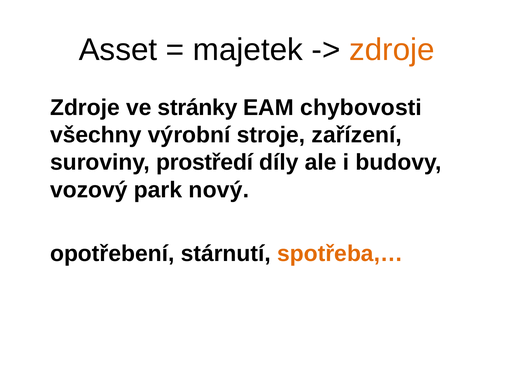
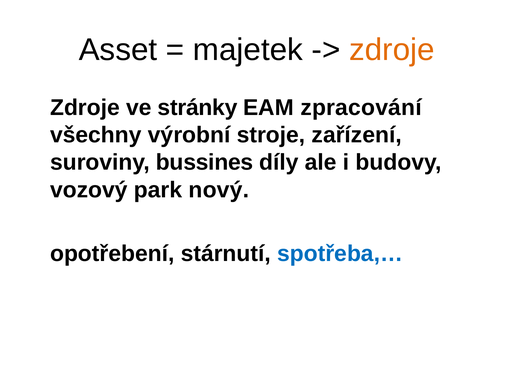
chybovosti: chybovosti -> zpracování
prostředí: prostředí -> bussines
spotřeba,… colour: orange -> blue
